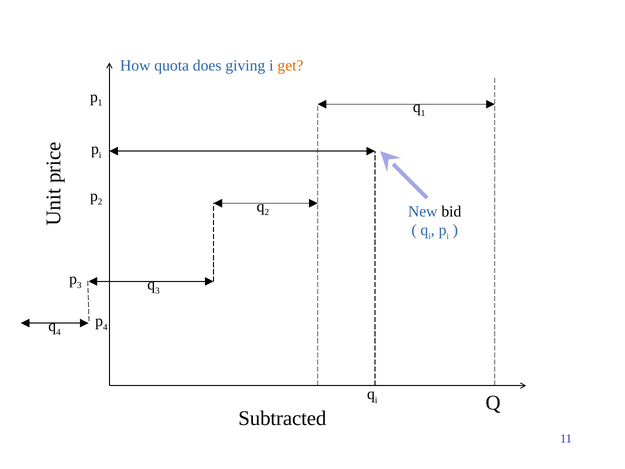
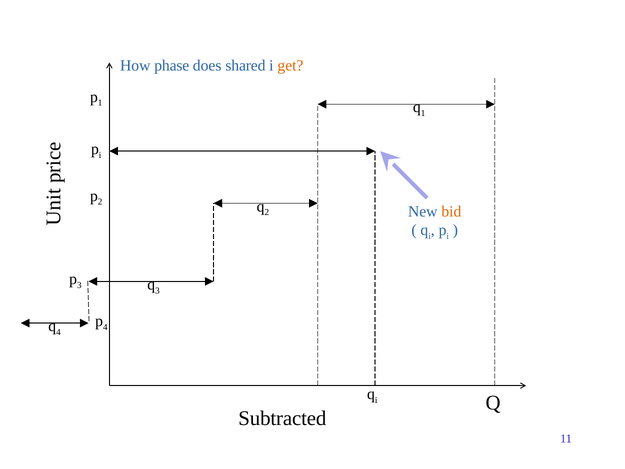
quota: quota -> phase
giving: giving -> shared
bid colour: black -> orange
